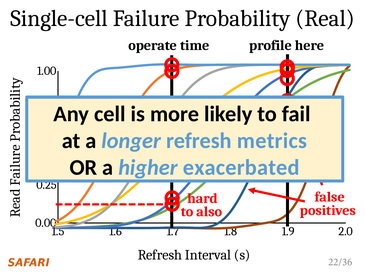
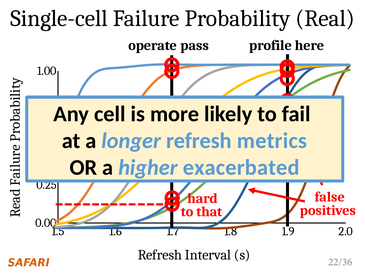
time: time -> pass
also: also -> that
